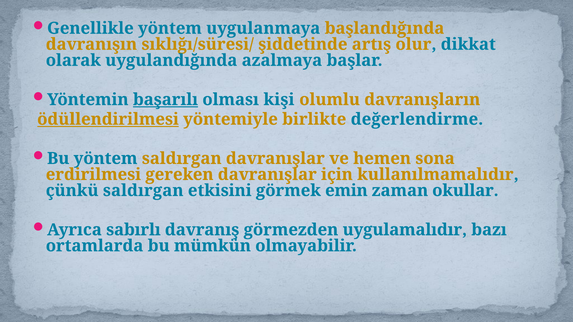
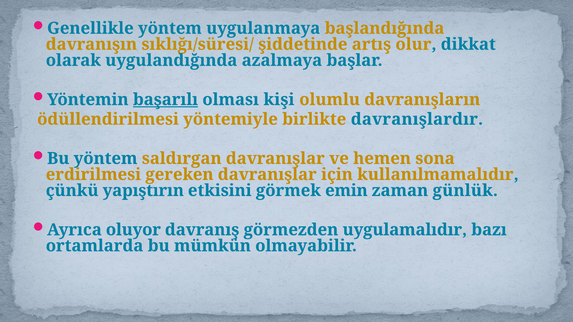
ödüllendirilmesi underline: present -> none
değerlendirme: değerlendirme -> davranışlardır
çünkü saldırgan: saldırgan -> yapıştırın
okullar: okullar -> günlük
sabırlı: sabırlı -> oluyor
